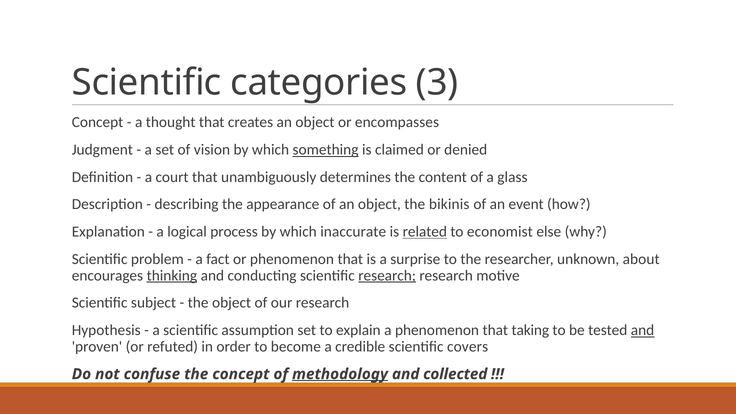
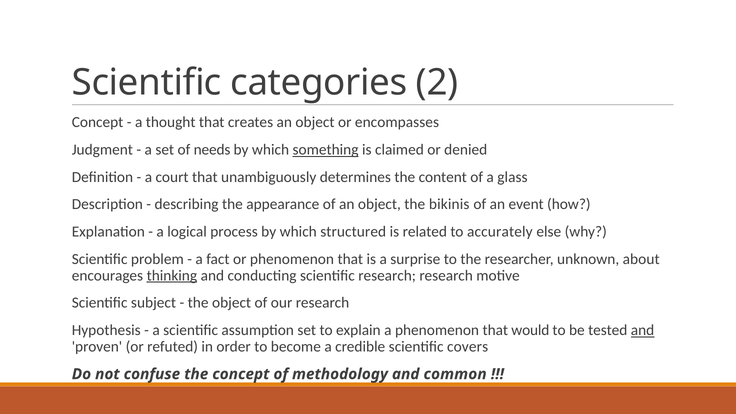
3: 3 -> 2
vision: vision -> needs
inaccurate: inaccurate -> structured
related underline: present -> none
economist: economist -> accurately
research at (387, 276) underline: present -> none
taking: taking -> would
methodology underline: present -> none
collected: collected -> common
